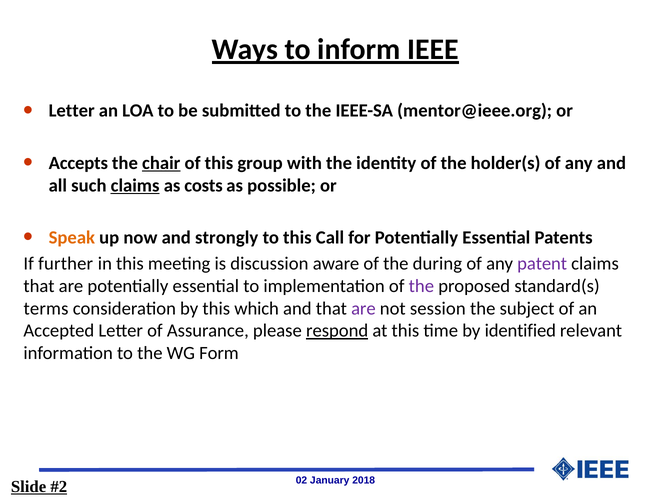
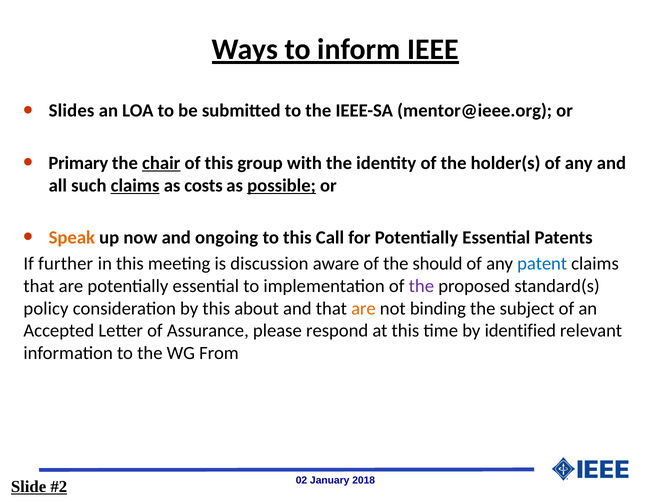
Letter at (72, 111): Letter -> Slides
Accepts: Accepts -> Primary
possible underline: none -> present
strongly: strongly -> ongoing
during: during -> should
patent colour: purple -> blue
terms: terms -> policy
which: which -> about
are at (363, 309) colour: purple -> orange
session: session -> binding
respond underline: present -> none
Form: Form -> From
